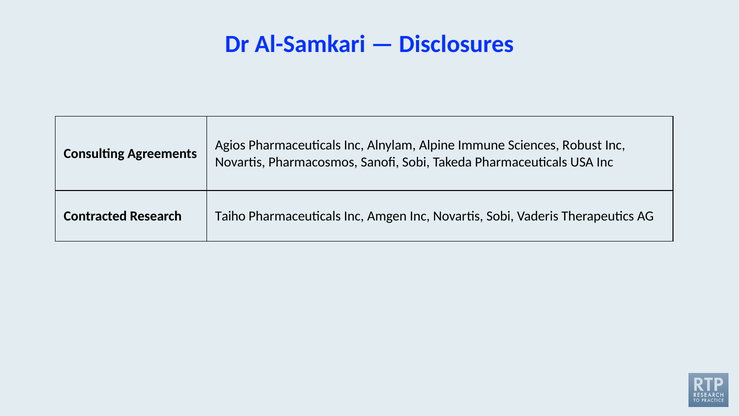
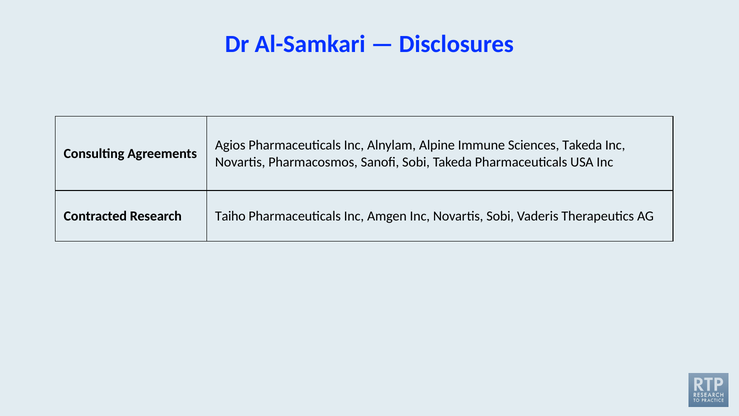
Sciences Robust: Robust -> Takeda
